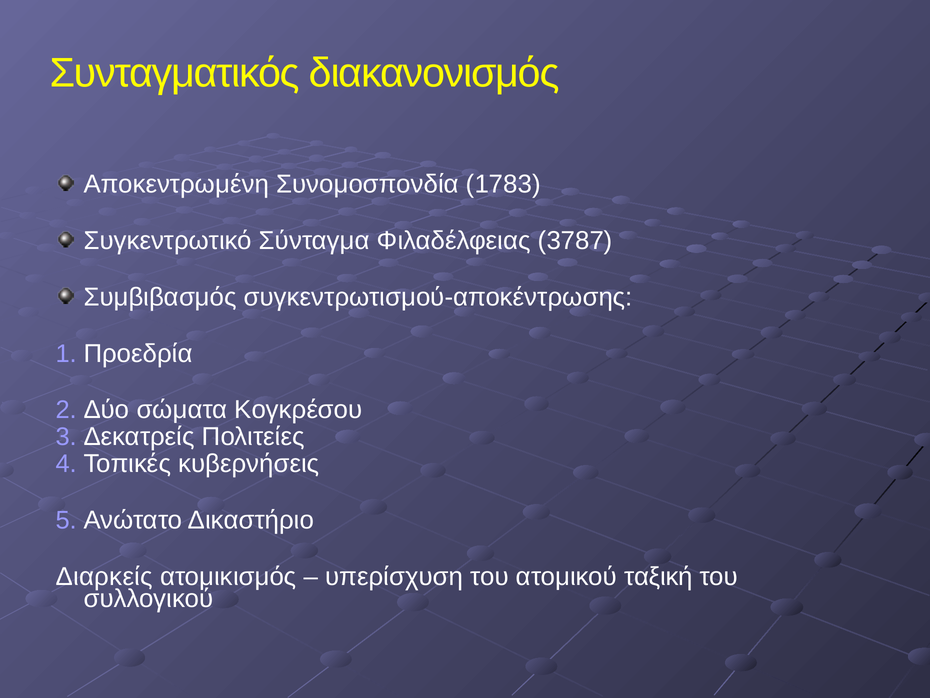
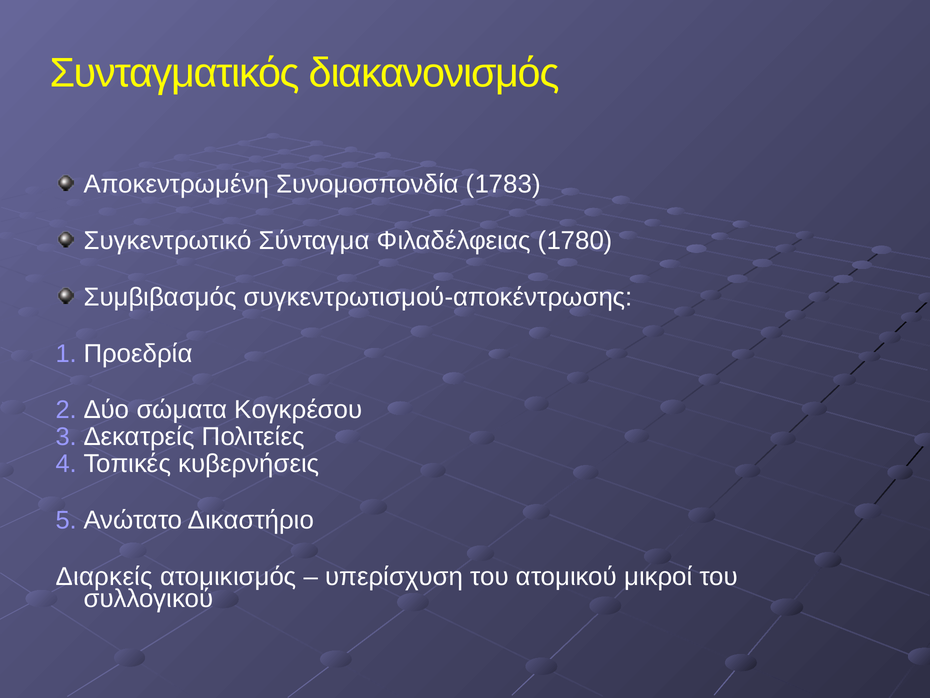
3787: 3787 -> 1780
ταξική: ταξική -> μικροί
